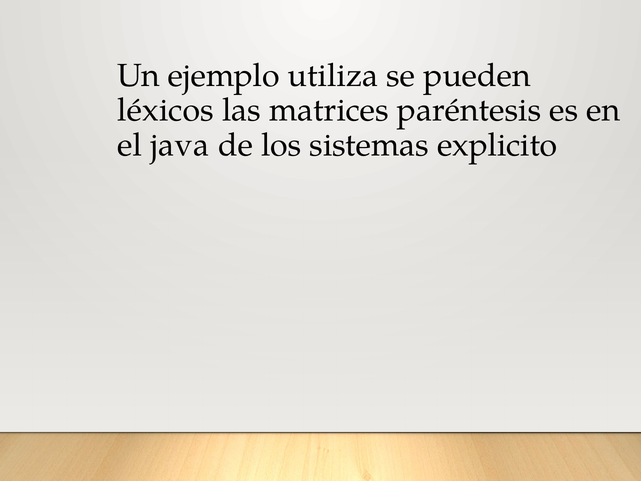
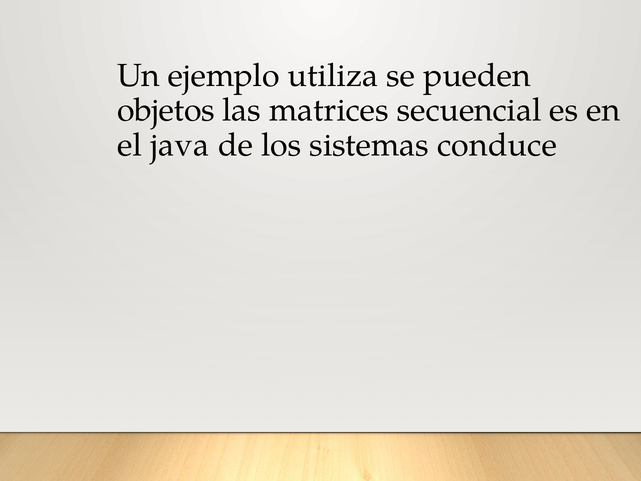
léxicos: léxicos -> objetos
paréntesis: paréntesis -> secuencial
explicito: explicito -> conduce
